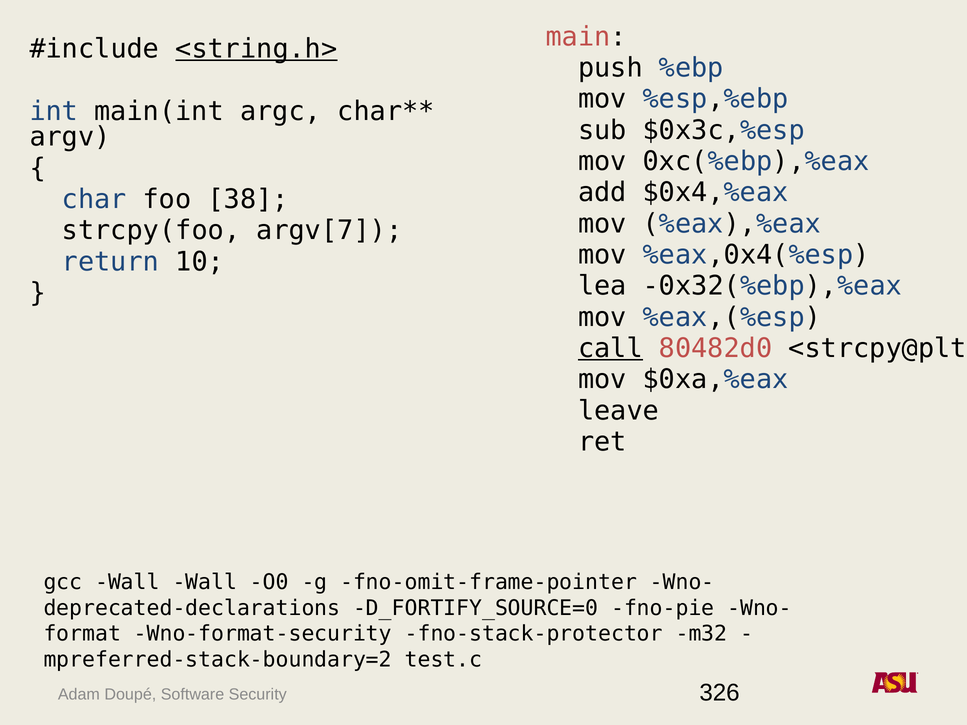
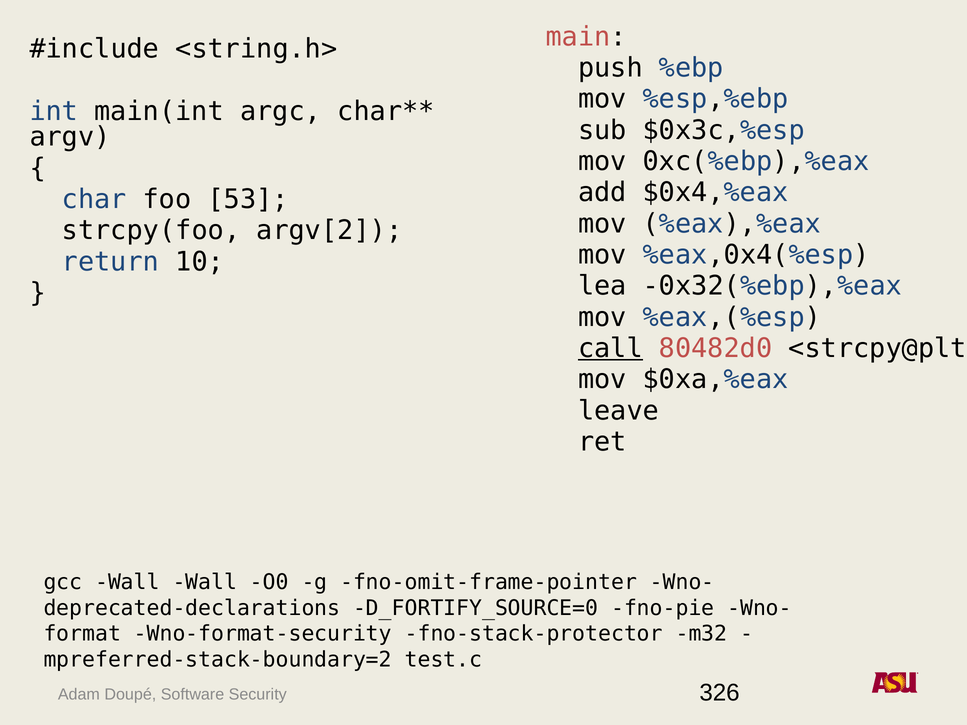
<string.h> underline: present -> none
38: 38 -> 53
argv[7: argv[7 -> argv[2
